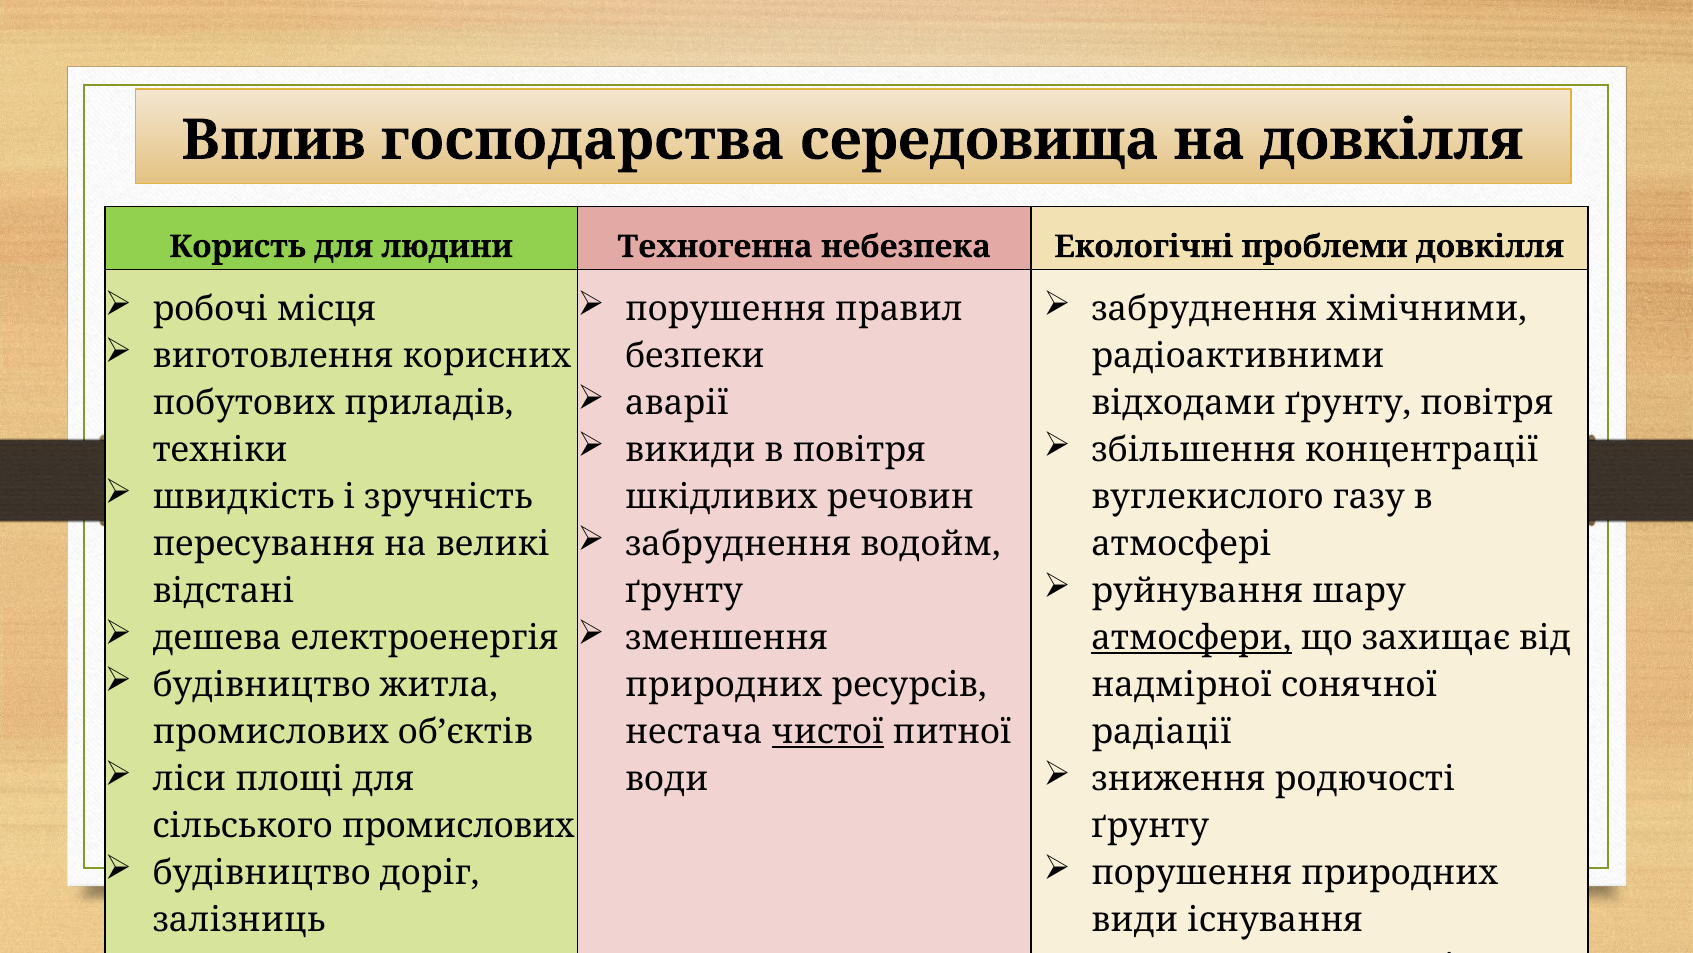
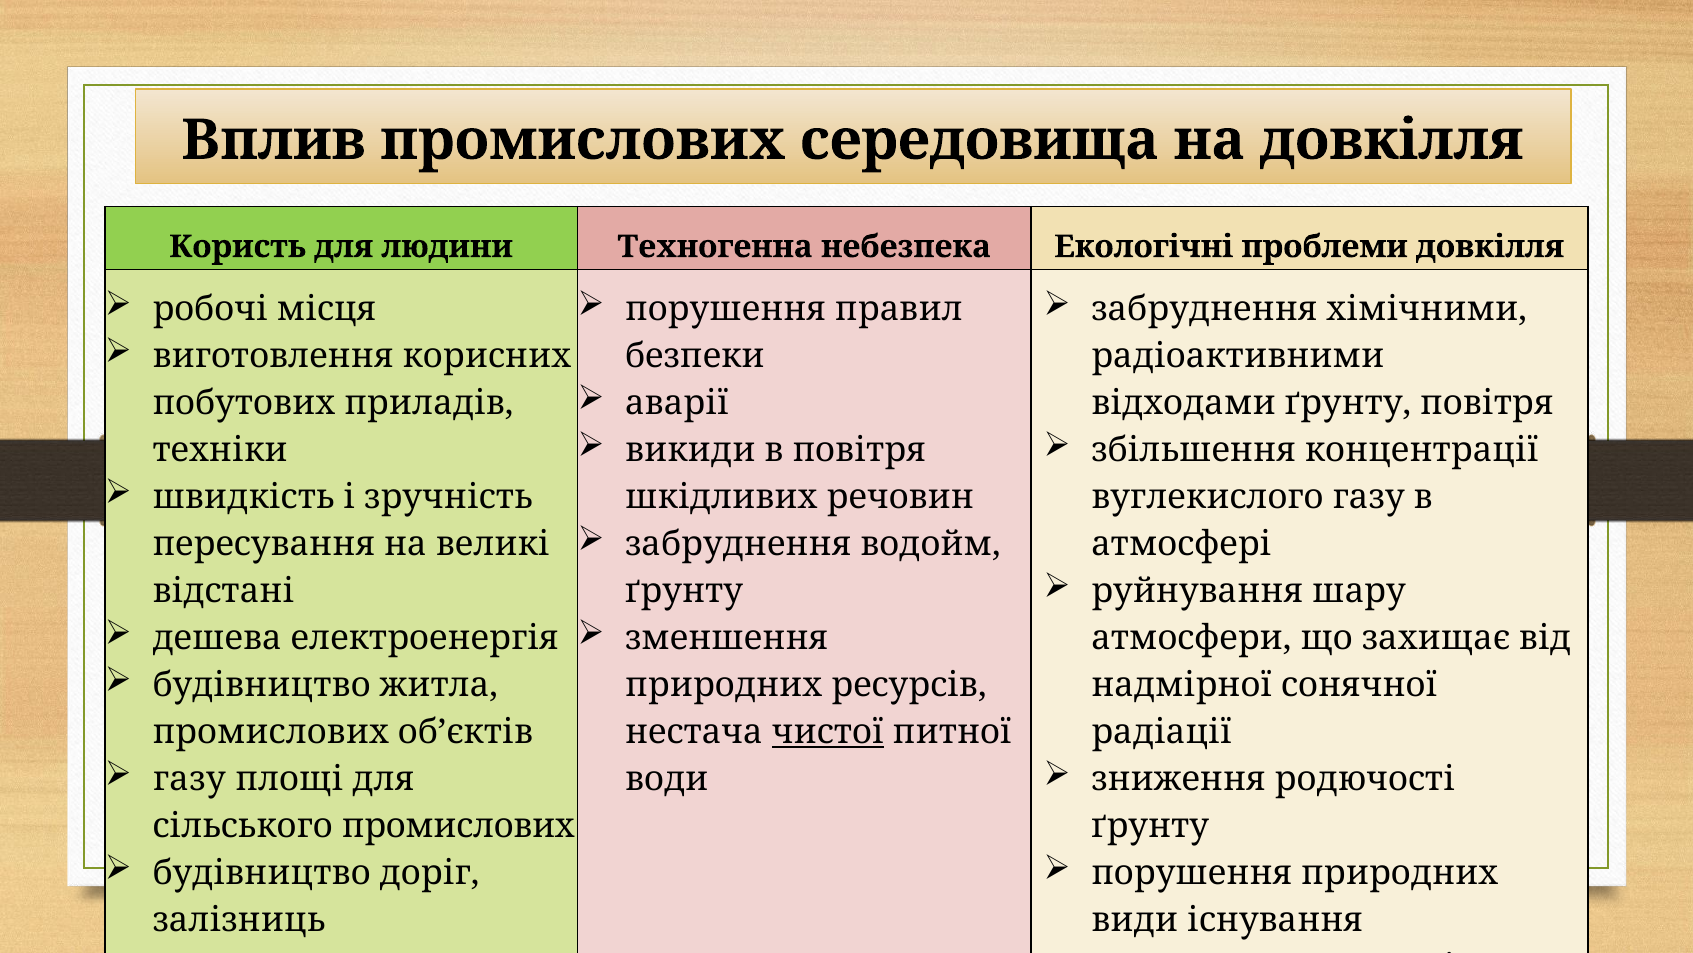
Вплив господарства: господарства -> промислових
атмосфери underline: present -> none
ліси at (189, 778): ліси -> газу
